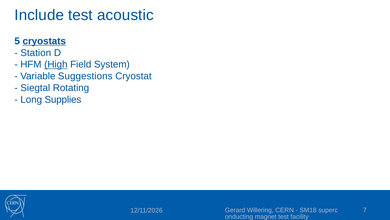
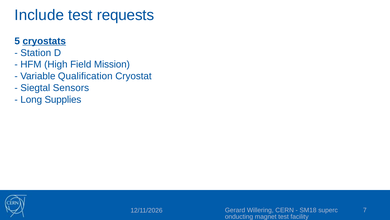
acoustic: acoustic -> requests
High underline: present -> none
System: System -> Mission
Suggestions: Suggestions -> Qualification
Rotating: Rotating -> Sensors
